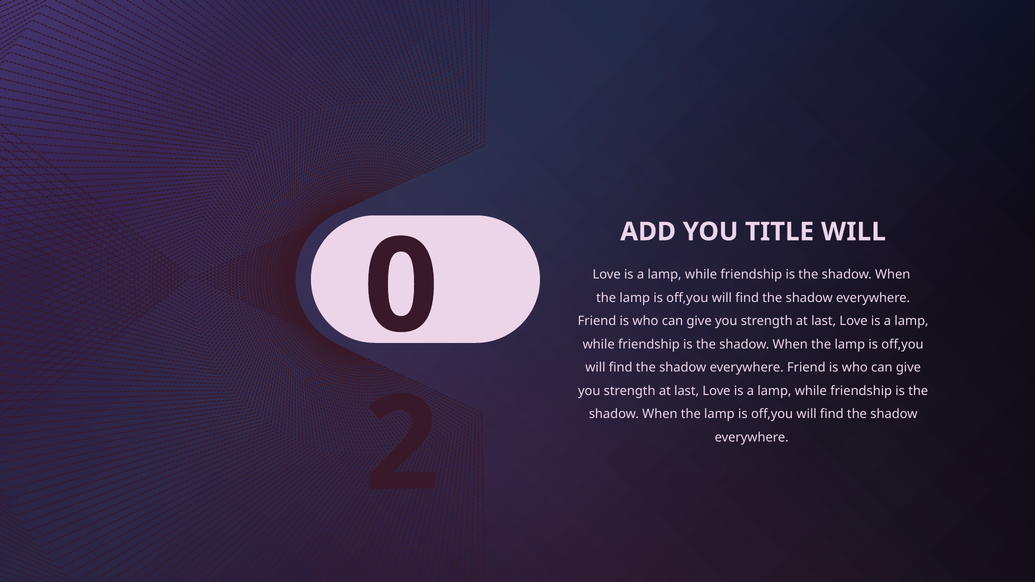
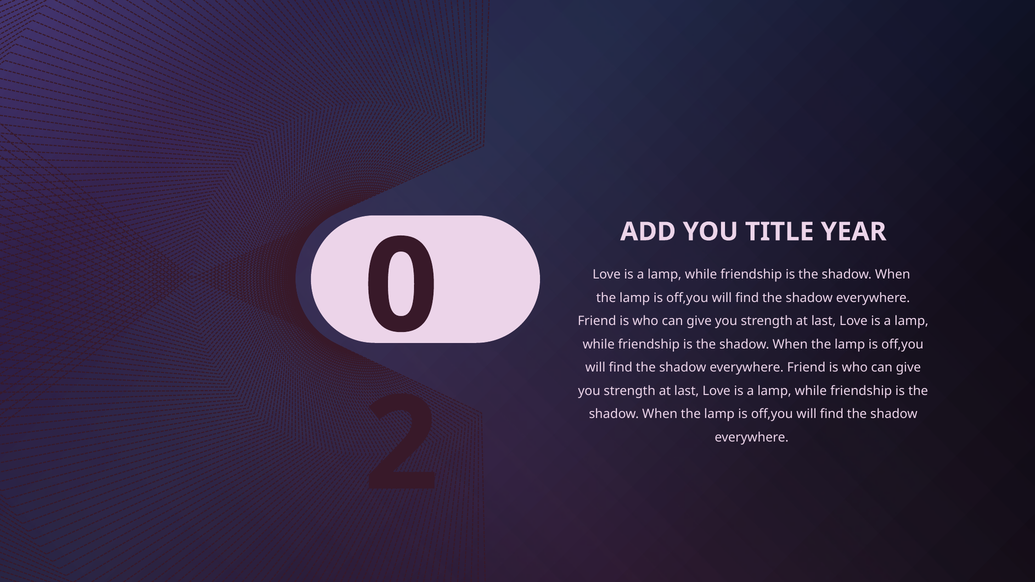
TITLE WILL: WILL -> YEAR
